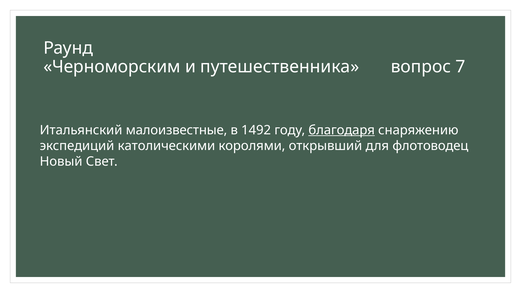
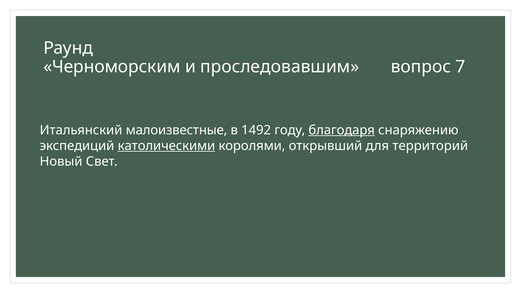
путешественника: путешественника -> проследовавшим
католическими underline: none -> present
флотоводец: флотоводец -> территорий
